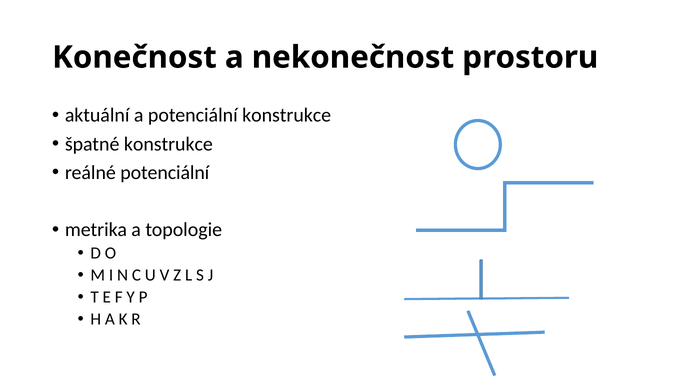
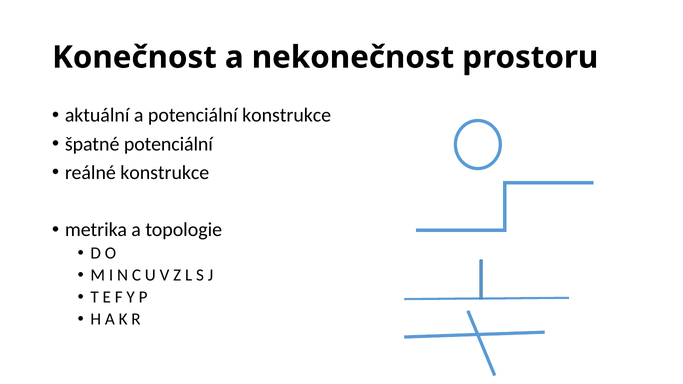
špatné konstrukce: konstrukce -> potenciální
reálné potenciální: potenciální -> konstrukce
